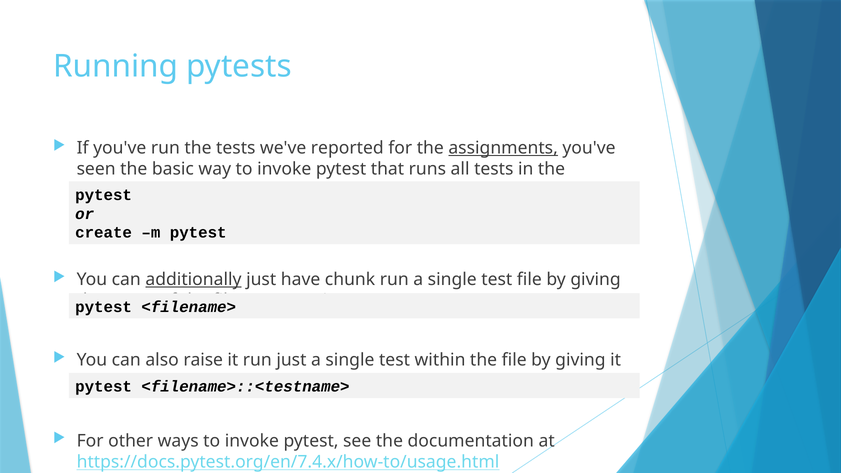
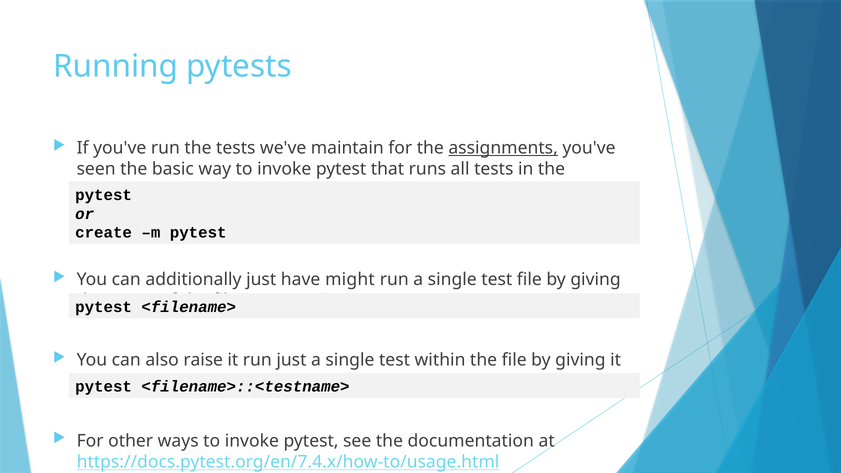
reported: reported -> maintain
additionally underline: present -> none
chunk: chunk -> might
